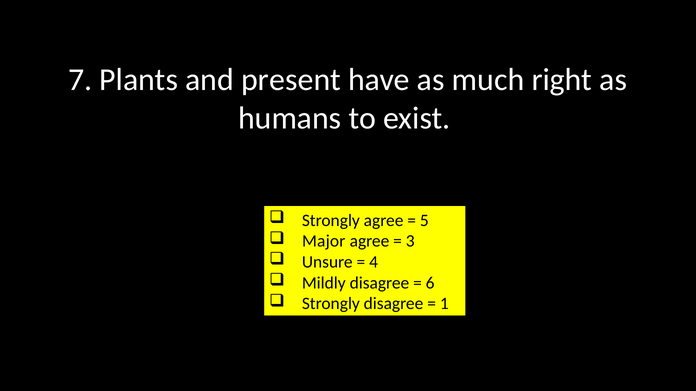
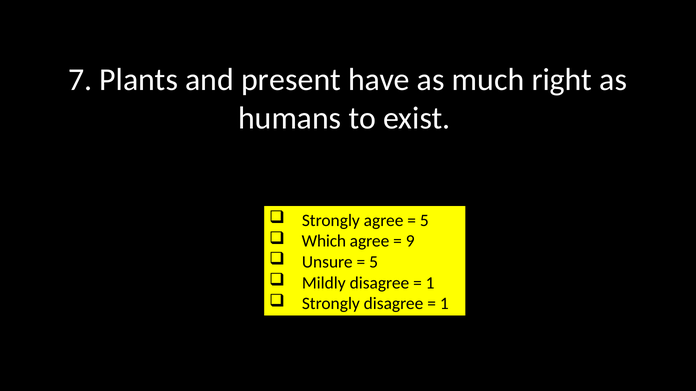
Major: Major -> Which
3: 3 -> 9
4 at (374, 262): 4 -> 5
6 at (430, 283): 6 -> 1
